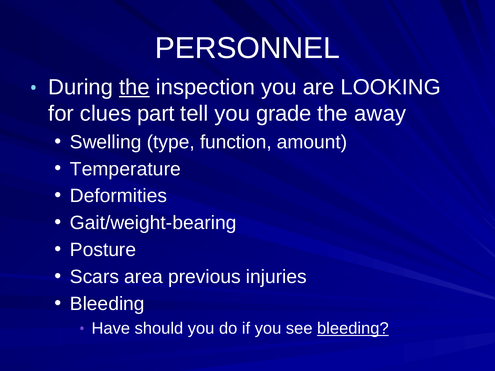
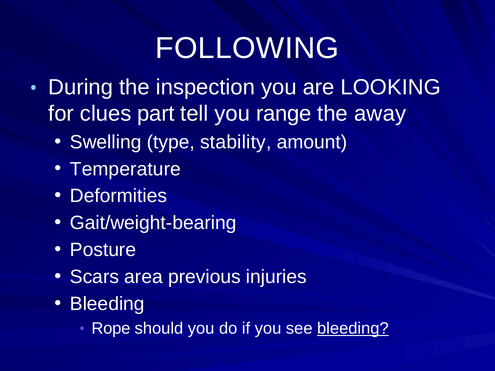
PERSONNEL: PERSONNEL -> FOLLOWING
the at (134, 87) underline: present -> none
grade: grade -> range
function: function -> stability
Have: Have -> Rope
